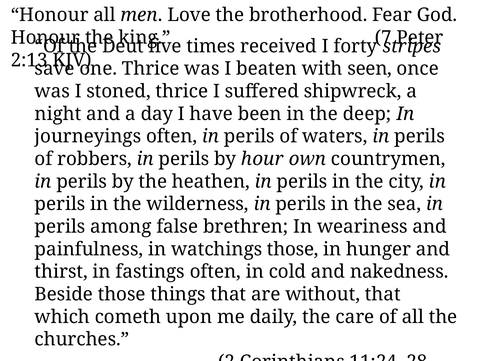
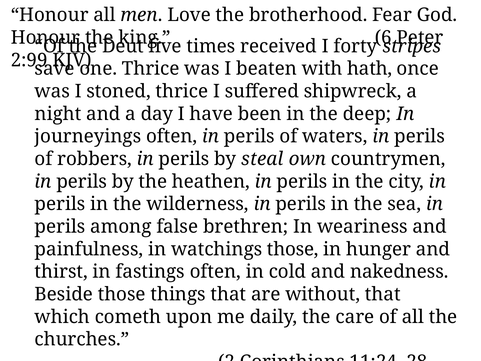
7: 7 -> 6
2:13: 2:13 -> 2:99
seen: seen -> hath
hour: hour -> steal
